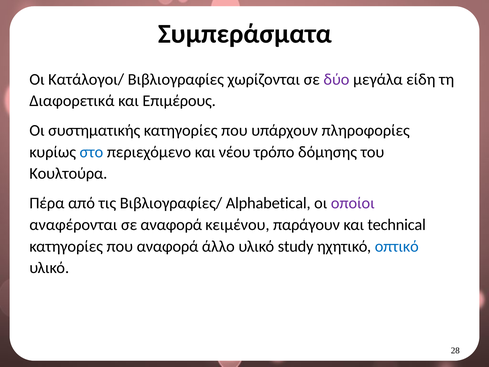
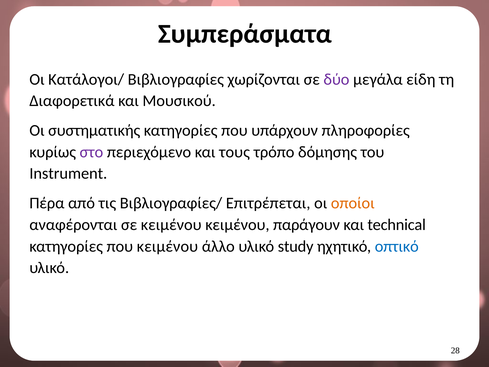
Επιμέρους: Επιμέρους -> Μουσικού
στο colour: blue -> purple
νέου: νέου -> τους
Κουλτούρα: Κουλτούρα -> Instrument
Alphabetical: Alphabetical -> Επιτρέπεται
οποίοι colour: purple -> orange
σε αναφορά: αναφορά -> κειμένου
που αναφορά: αναφορά -> κειμένου
